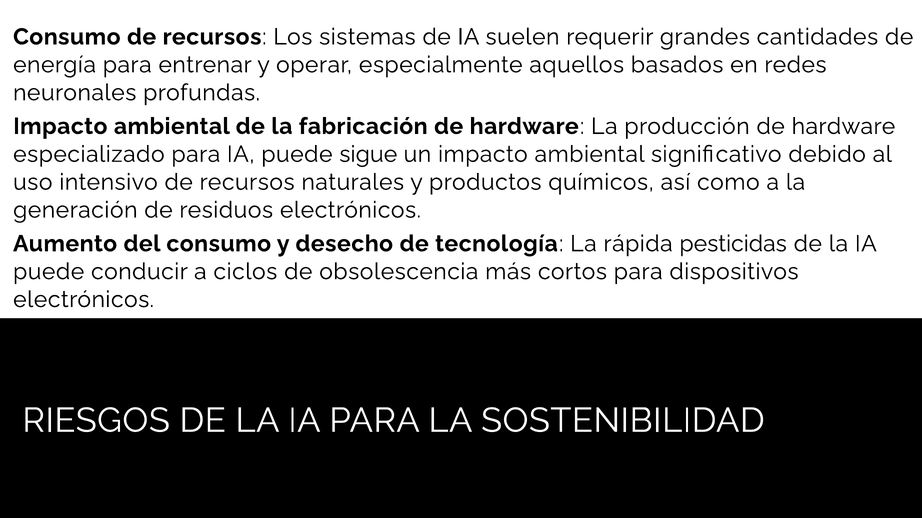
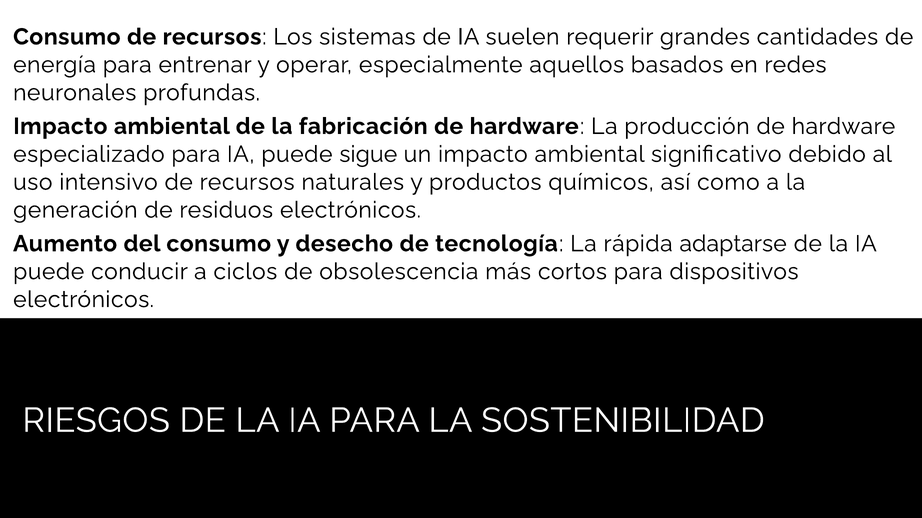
pesticidas: pesticidas -> adaptarse
